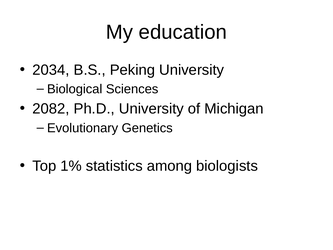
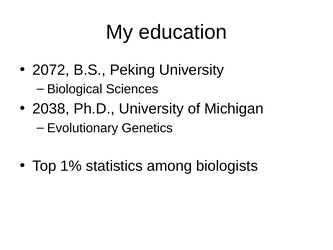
2034: 2034 -> 2072
2082: 2082 -> 2038
